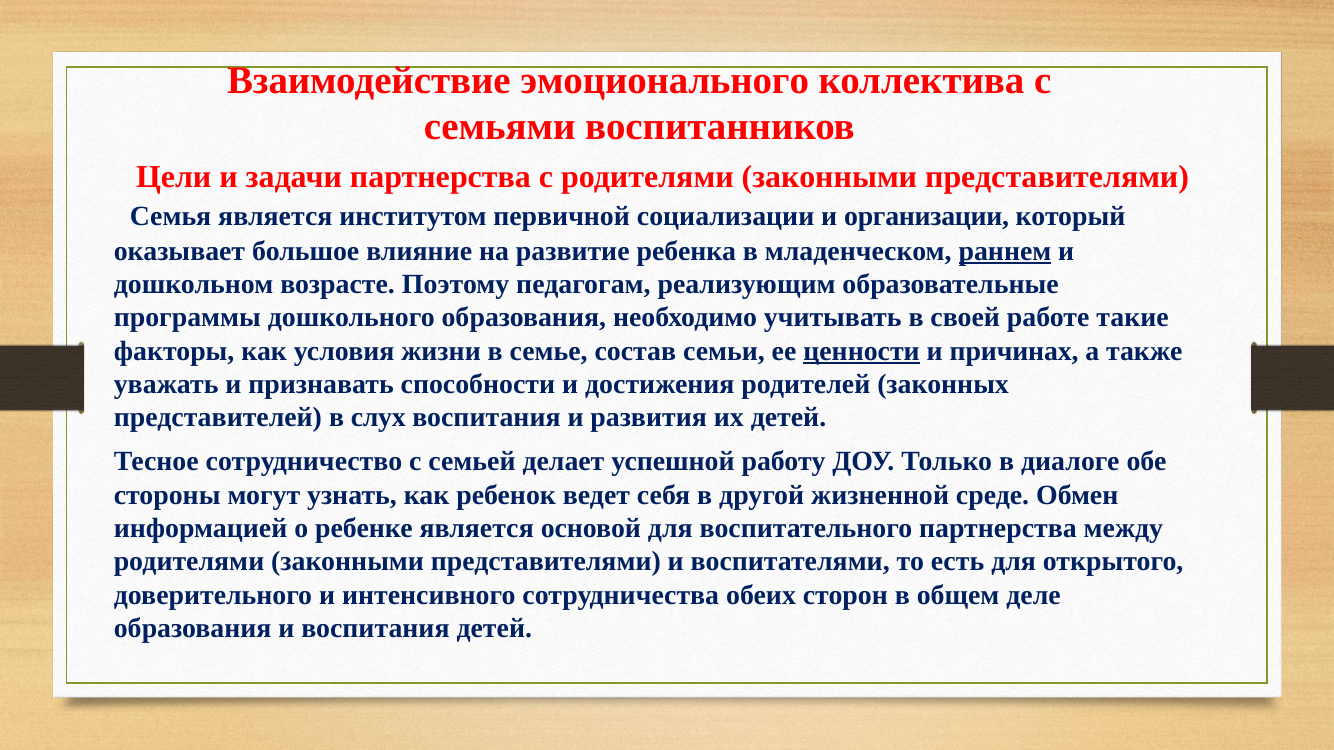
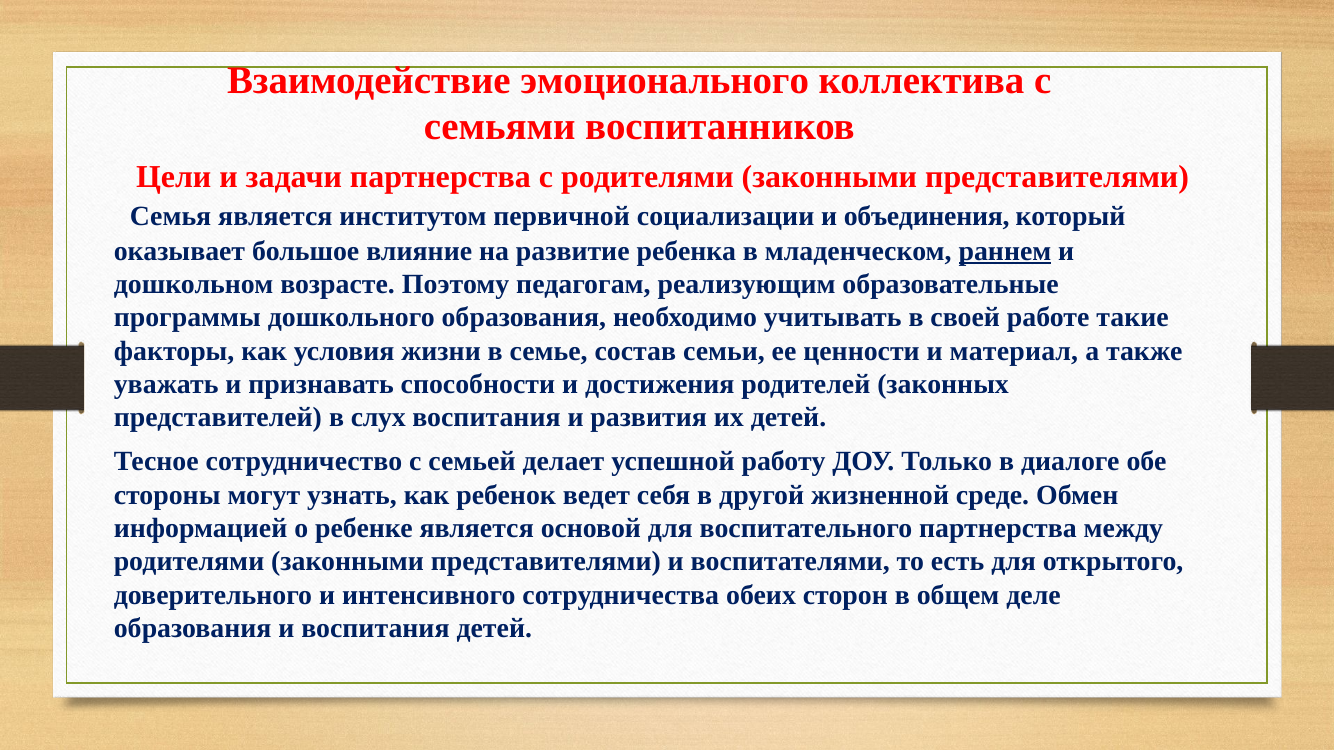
организации: организации -> объединения
ценности underline: present -> none
причинах: причинах -> материал
